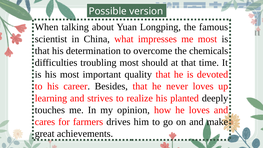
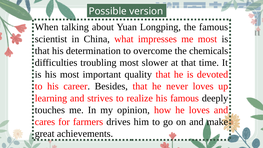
should: should -> slower
his planted: planted -> famous
